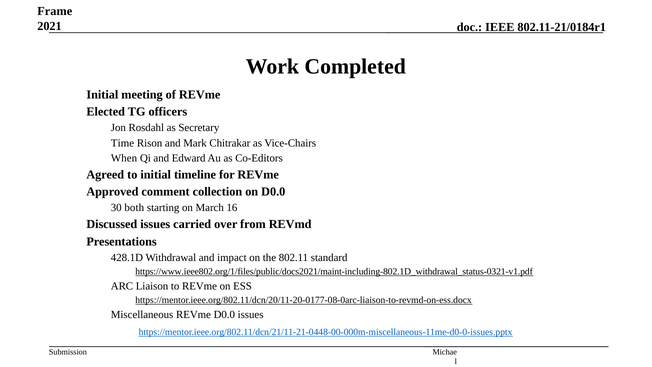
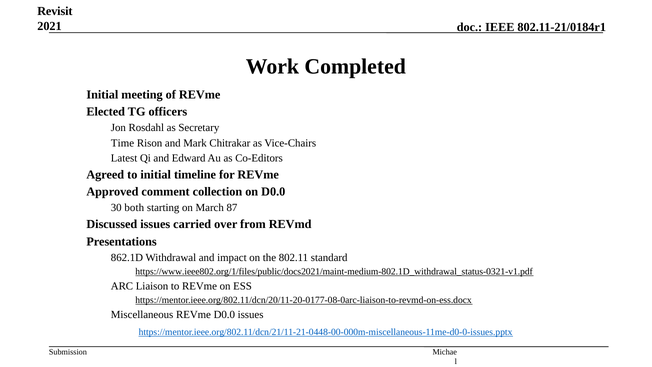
Frame: Frame -> Revisit
When: When -> Latest
16: 16 -> 87
428.1D: 428.1D -> 862.1D
https://www.ieee802.org/1/files/public/docs2021/maint-including-802.1D_withdrawal_status-0321-v1.pdf: https://www.ieee802.org/1/files/public/docs2021/maint-including-802.1D_withdrawal_status-0321-v1.pdf -> https://www.ieee802.org/1/files/public/docs2021/maint-medium-802.1D_withdrawal_status-0321-v1.pdf
